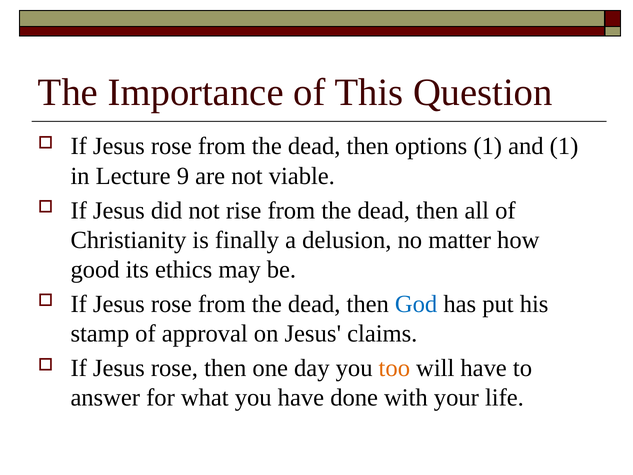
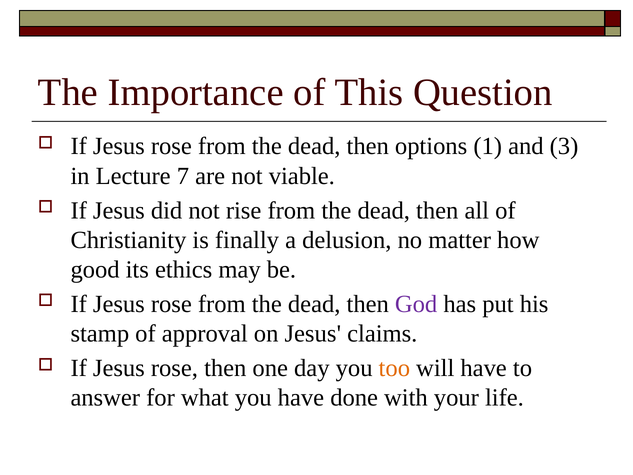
and 1: 1 -> 3
9: 9 -> 7
God colour: blue -> purple
